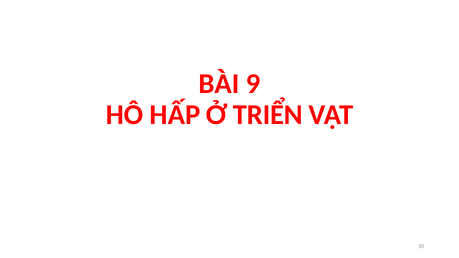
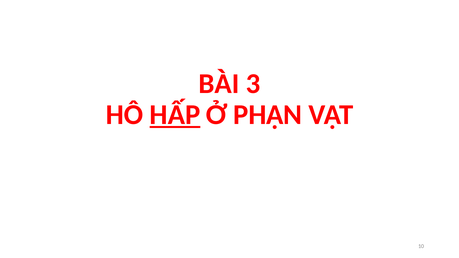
9: 9 -> 3
HẤP underline: none -> present
TRIỂN: TRIỂN -> PHẬN
